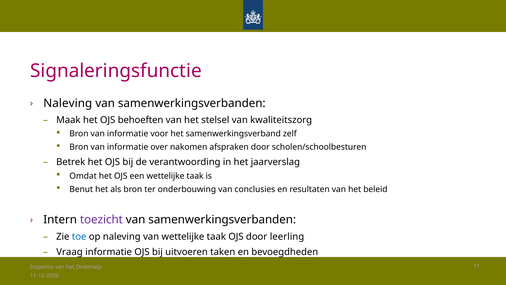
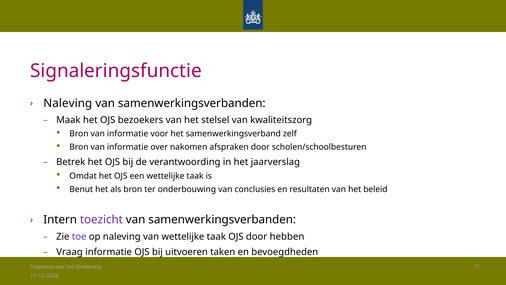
behoeften: behoeften -> bezoekers
toe colour: blue -> purple
leerling: leerling -> hebben
